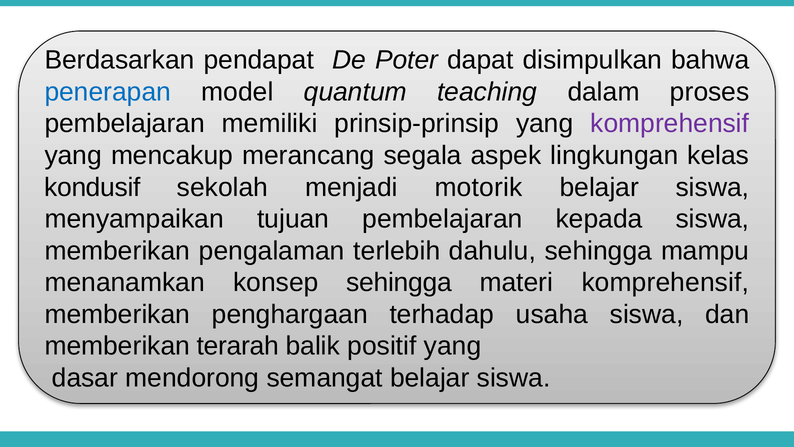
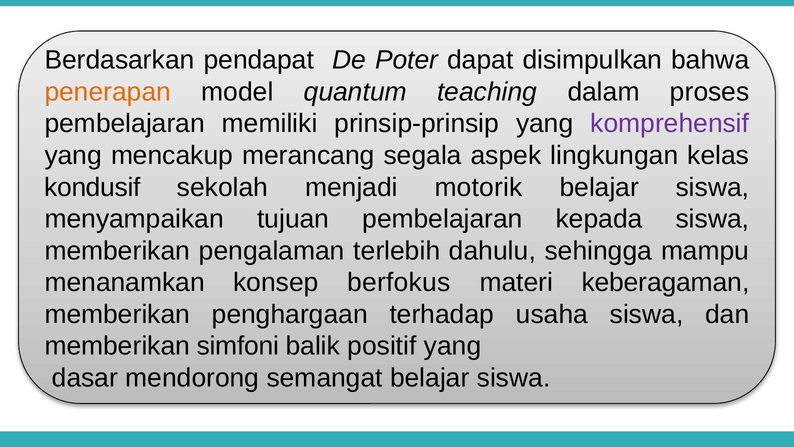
penerapan colour: blue -> orange
konsep sehingga: sehingga -> berfokus
materi komprehensif: komprehensif -> keberagaman
terarah: terarah -> simfoni
